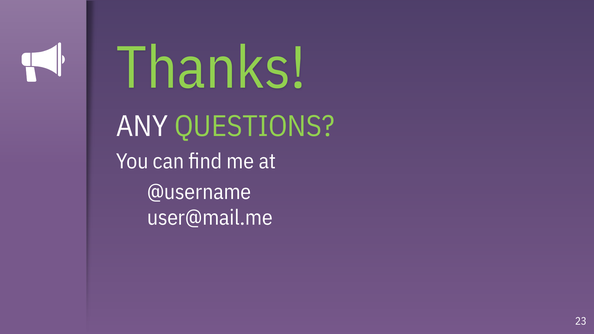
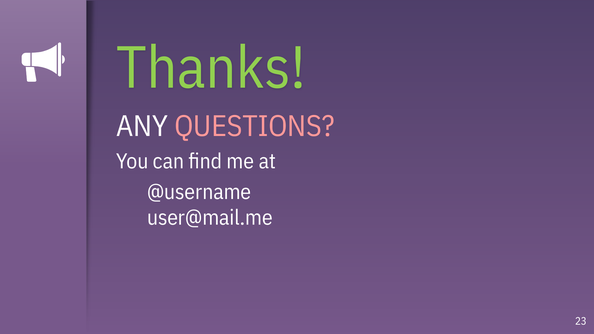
QUESTIONS colour: light green -> pink
